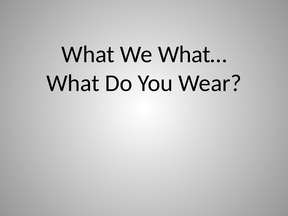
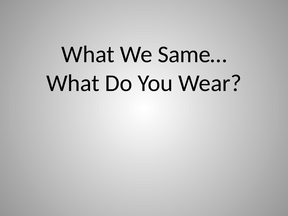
What…: What… -> Same…
